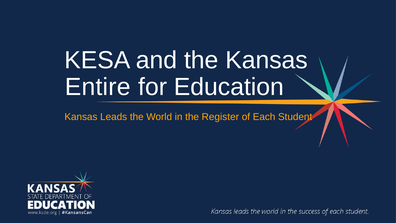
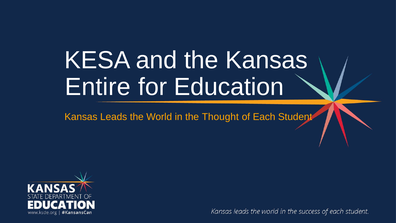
Register: Register -> Thought
